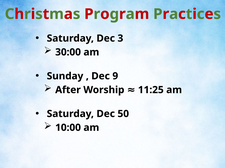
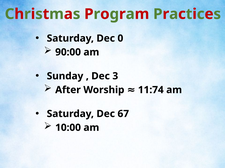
3: 3 -> 0
30:00: 30:00 -> 90:00
9: 9 -> 3
11:25: 11:25 -> 11:74
50: 50 -> 67
